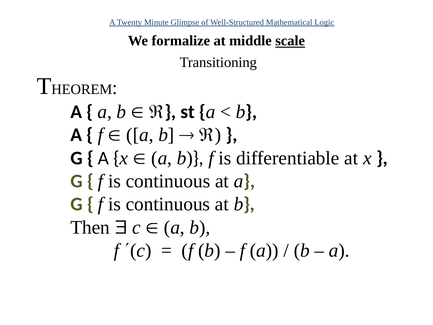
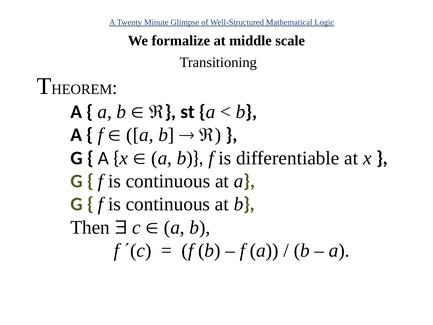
scale underline: present -> none
